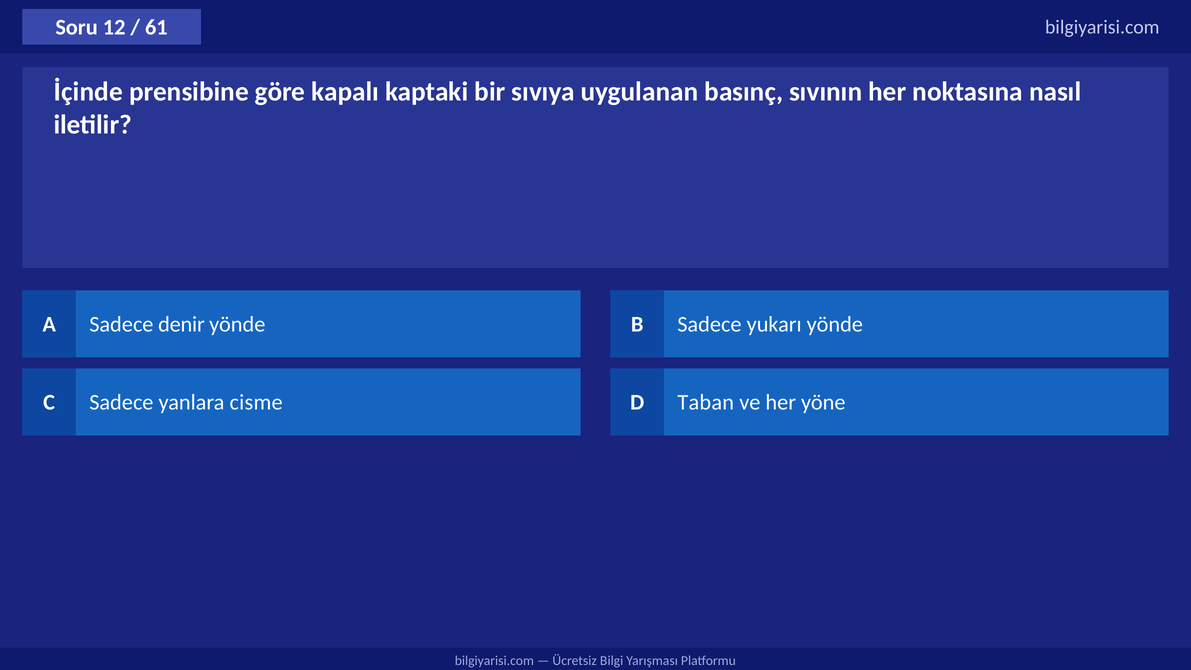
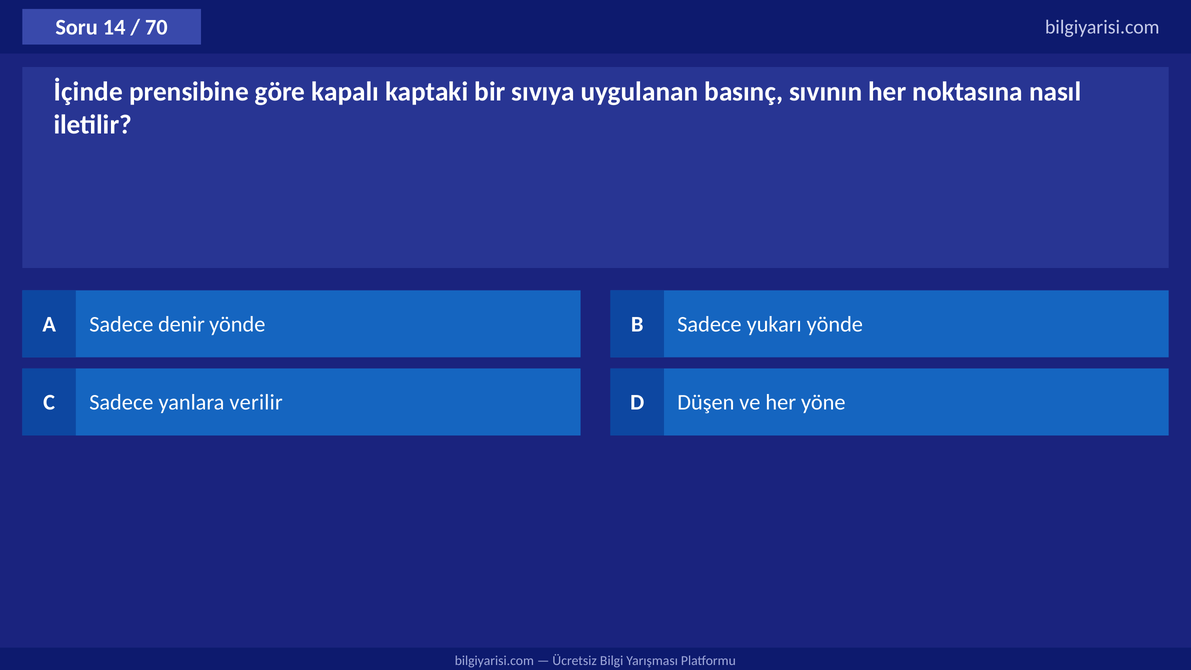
12: 12 -> 14
61: 61 -> 70
cisme: cisme -> verilir
Taban: Taban -> Düşen
